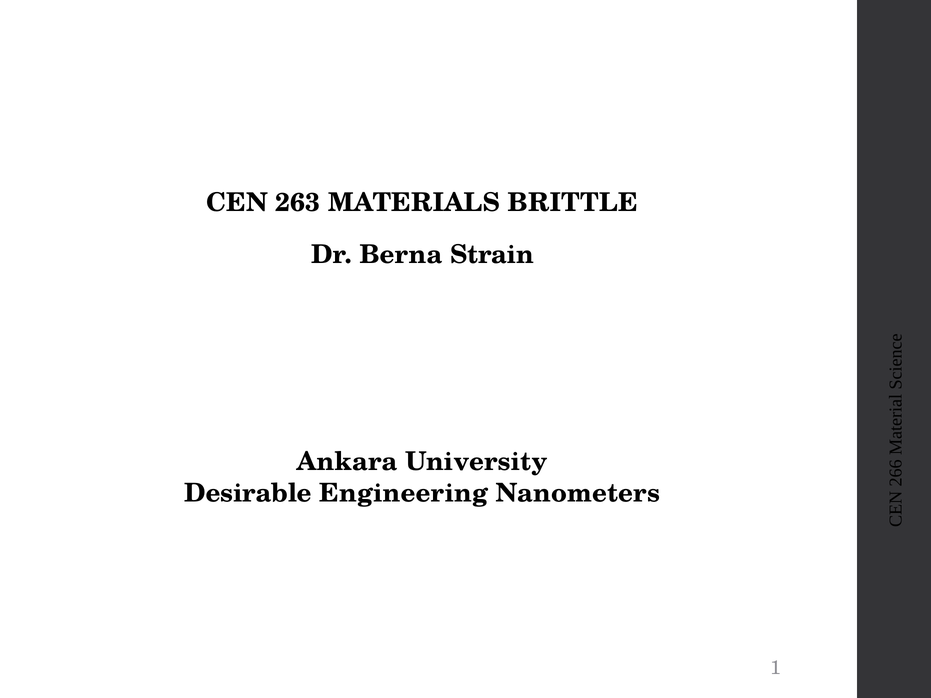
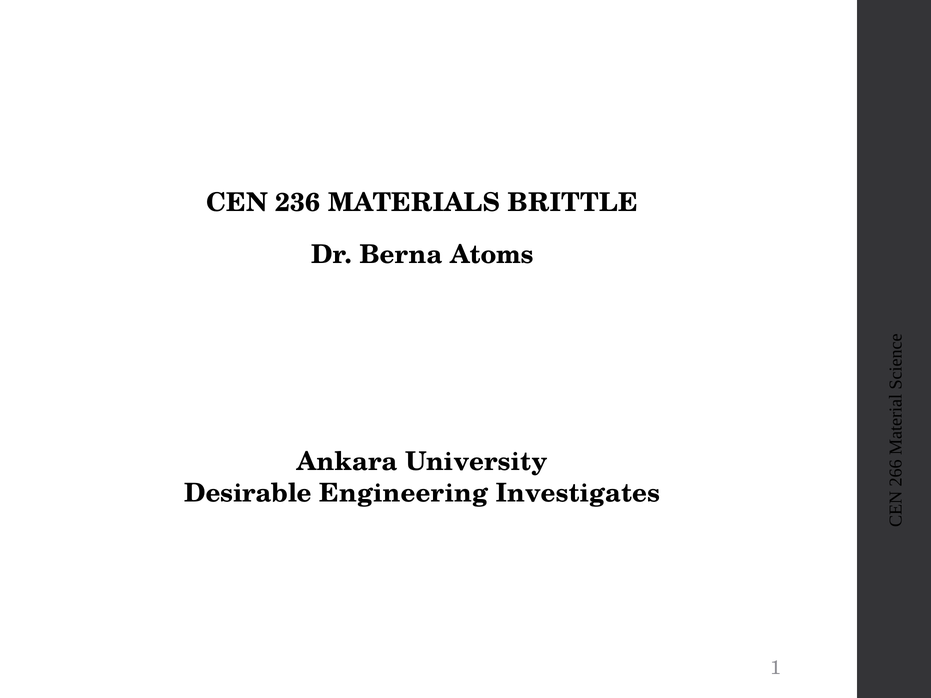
263: 263 -> 236
Strain: Strain -> Atoms
Nanometers: Nanometers -> Investigates
